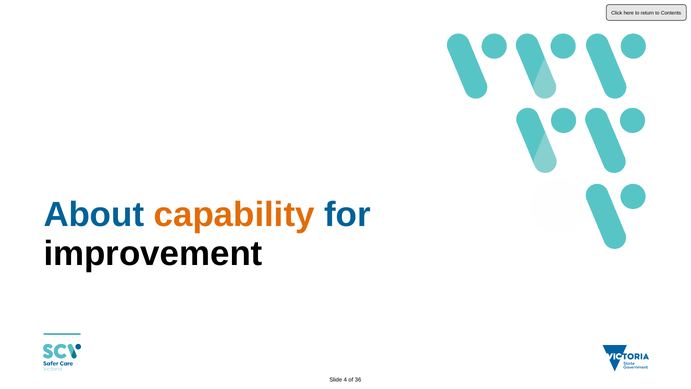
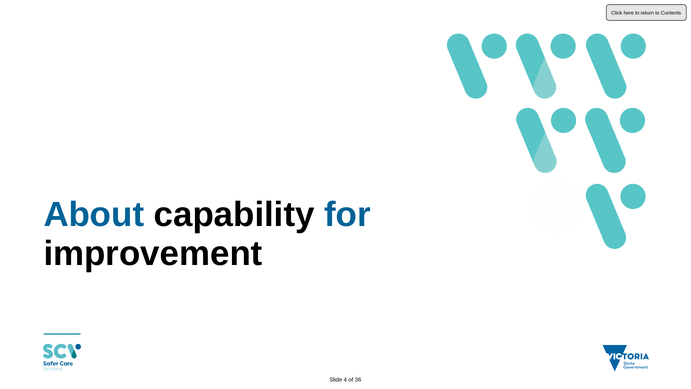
capability colour: orange -> black
